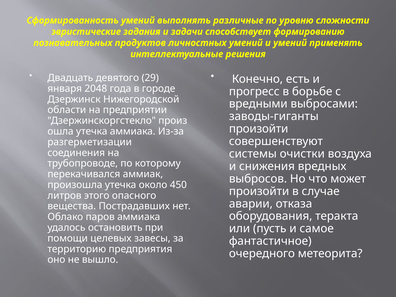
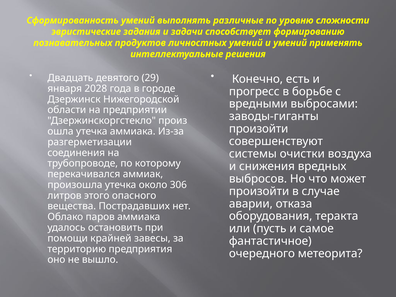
2048: 2048 -> 2028
450: 450 -> 306
целевых: целевых -> крайней
